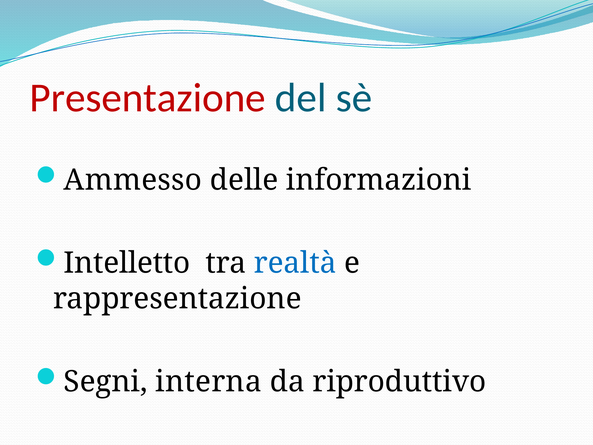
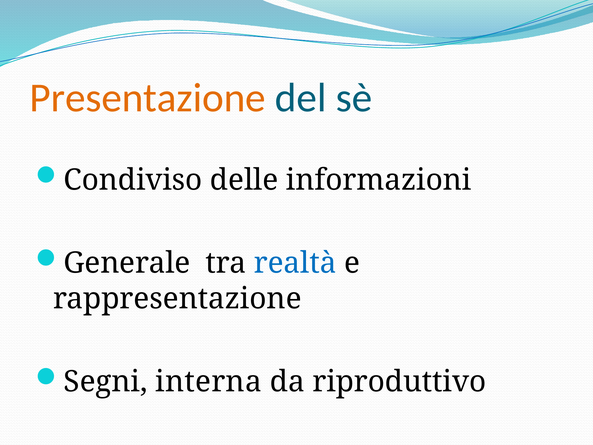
Presentazione colour: red -> orange
Ammesso: Ammesso -> Condiviso
Intelletto: Intelletto -> Generale
